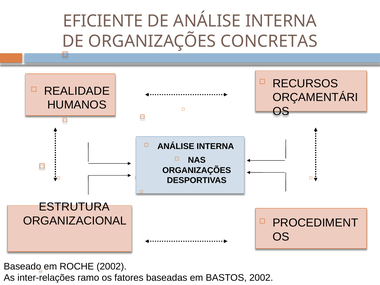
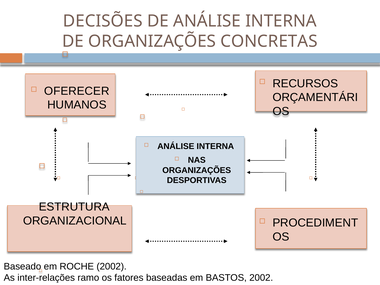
EFICIENTE: EFICIENTE -> DECISÕES
REALIDADE: REALIDADE -> OFERECER
